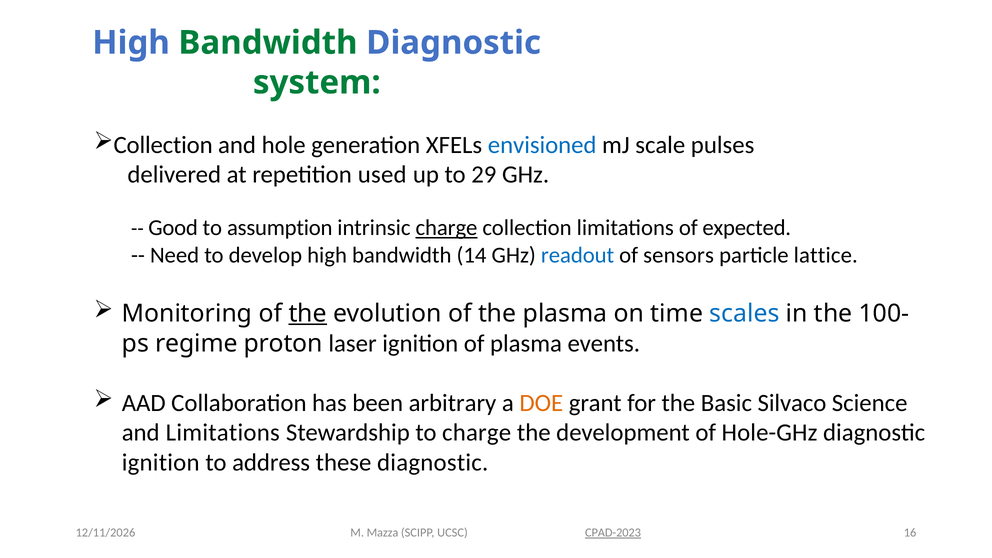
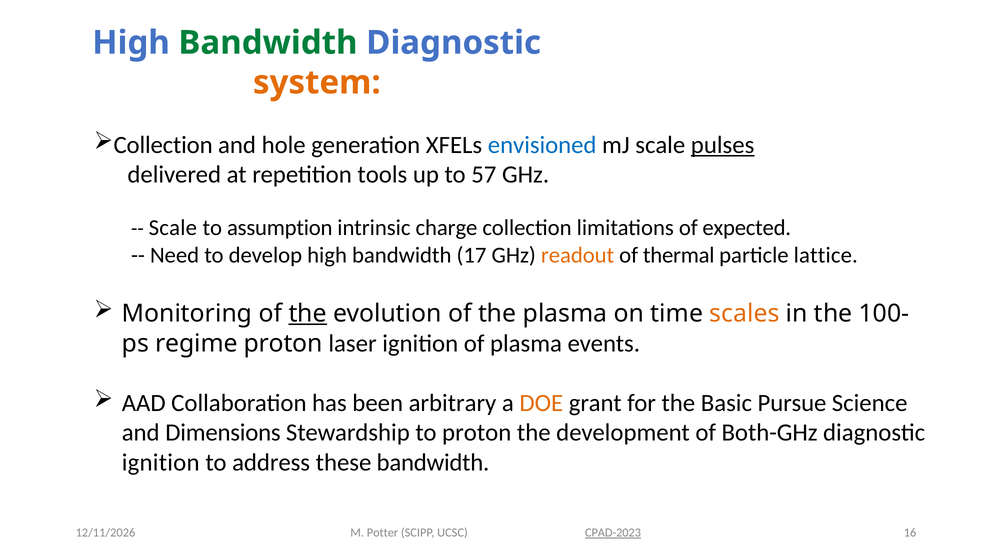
system colour: green -> orange
pulses underline: none -> present
used: used -> tools
29: 29 -> 57
Good at (173, 228): Good -> Scale
charge at (447, 228) underline: present -> none
14: 14 -> 17
readout colour: blue -> orange
sensors: sensors -> thermal
scales colour: blue -> orange
Silvaco: Silvaco -> Pursue
and Limitations: Limitations -> Dimensions
to charge: charge -> proton
Hole-GHz: Hole-GHz -> Both-GHz
these diagnostic: diagnostic -> bandwidth
Mazza: Mazza -> Potter
